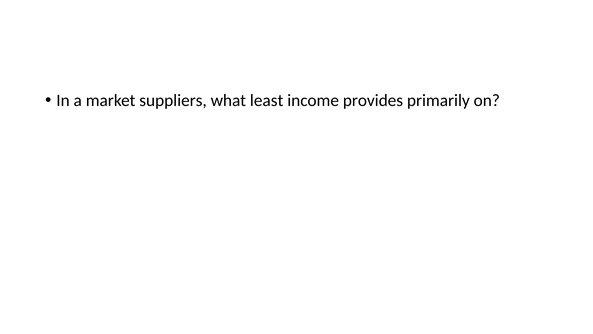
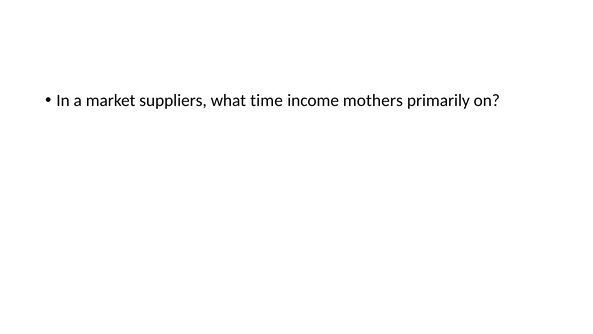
least: least -> time
provides: provides -> mothers
